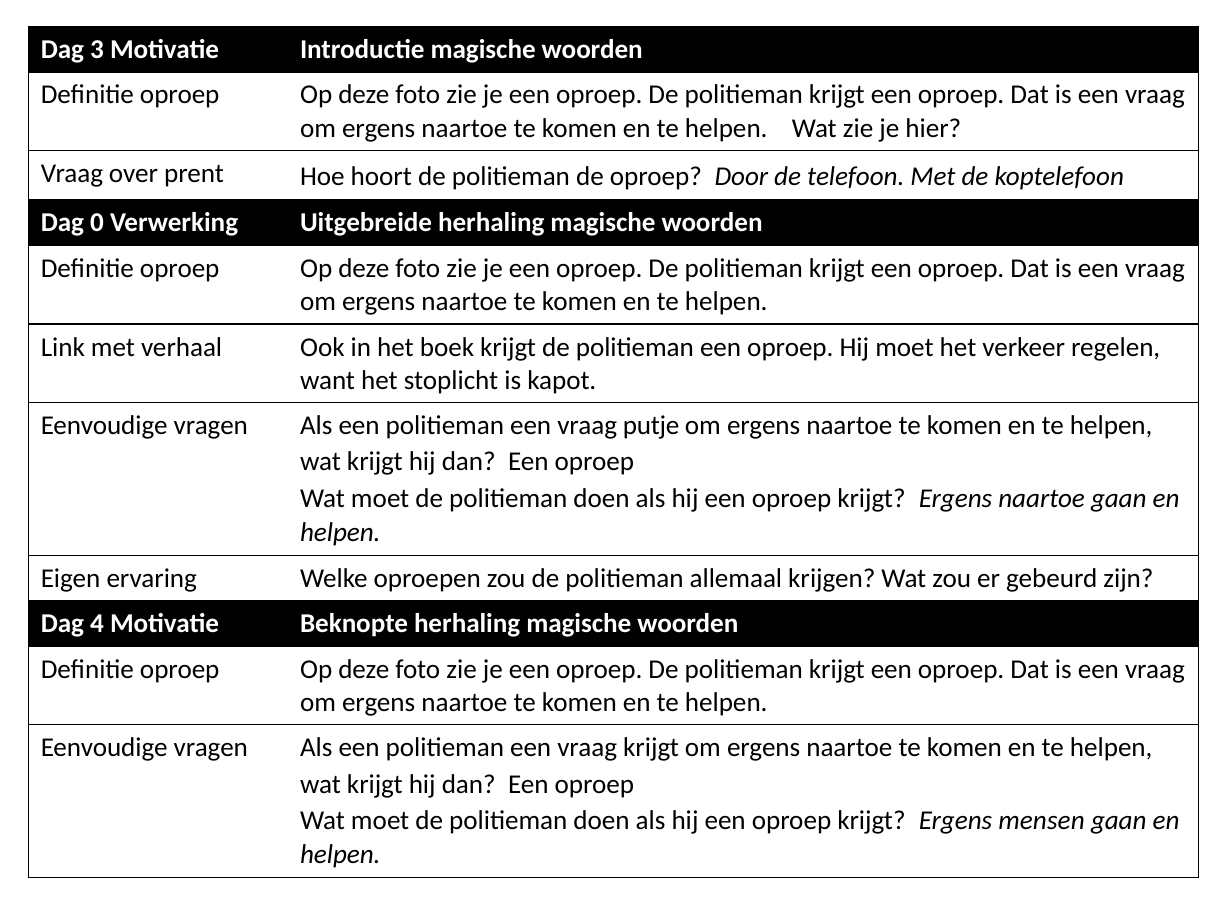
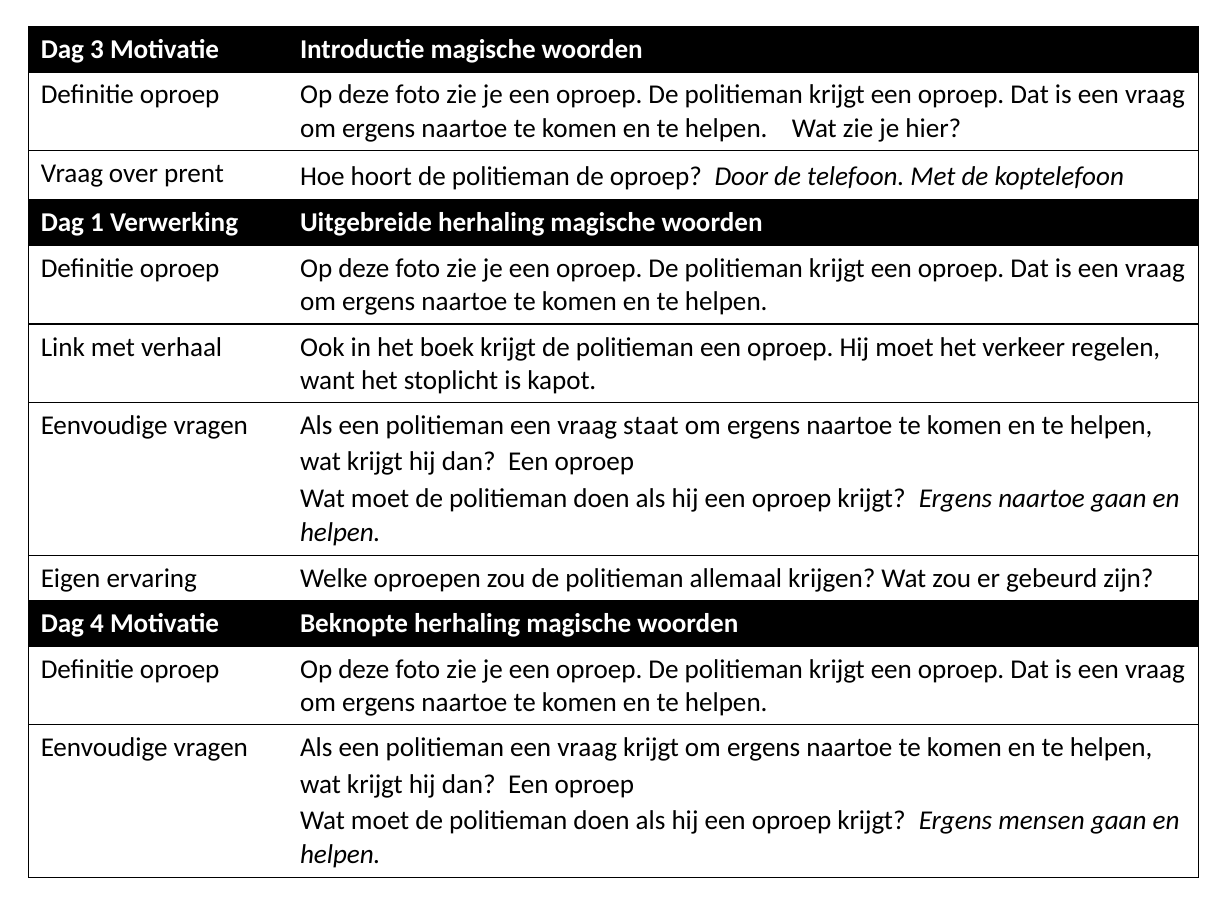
0: 0 -> 1
putje: putje -> staat
